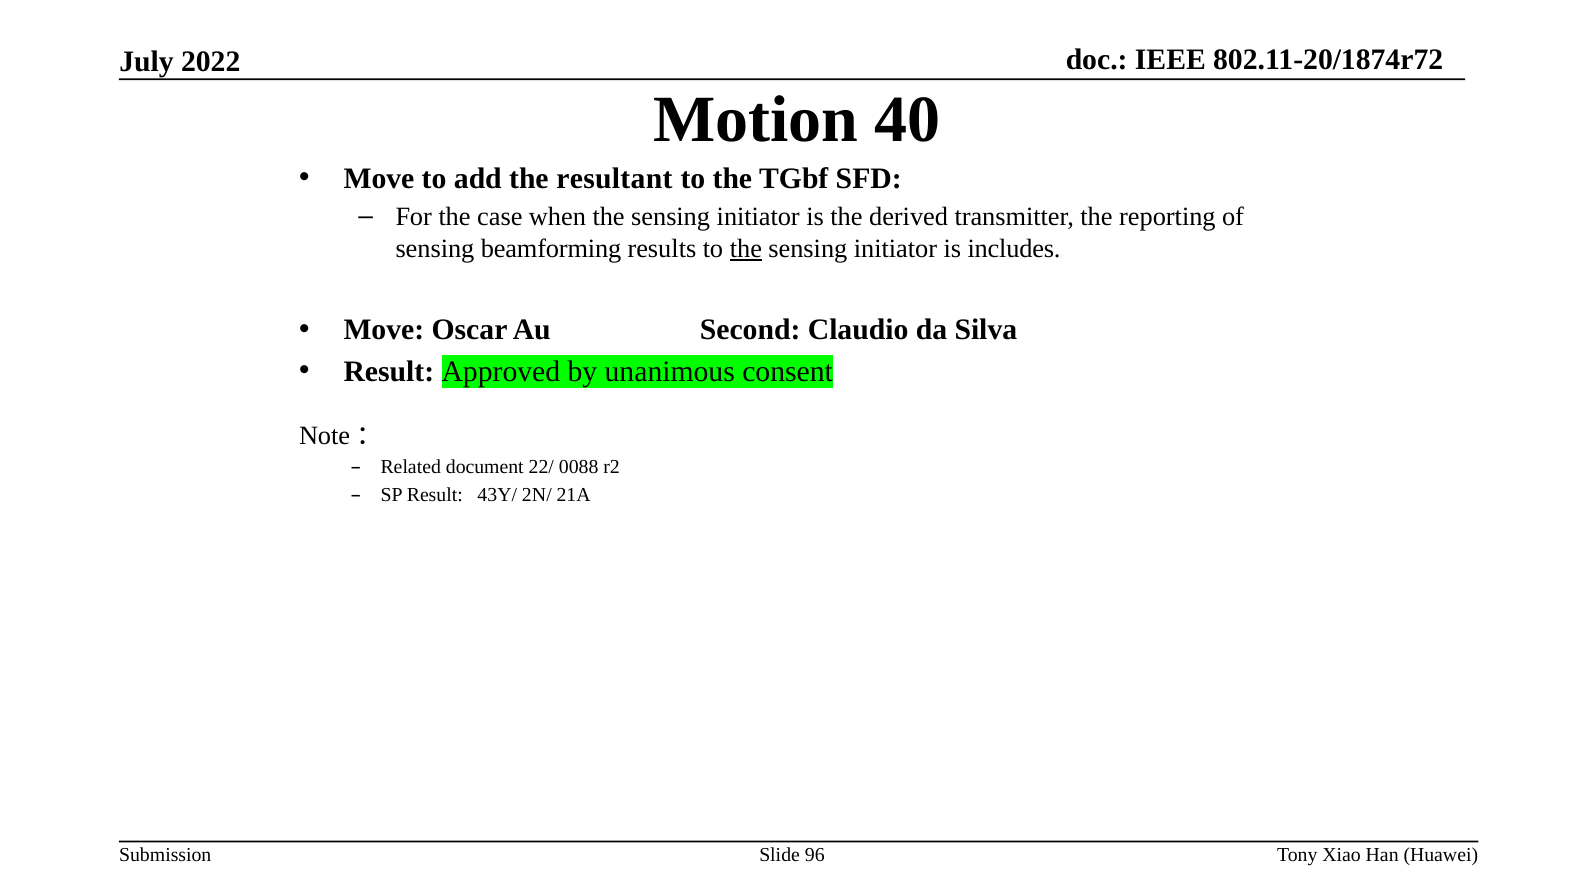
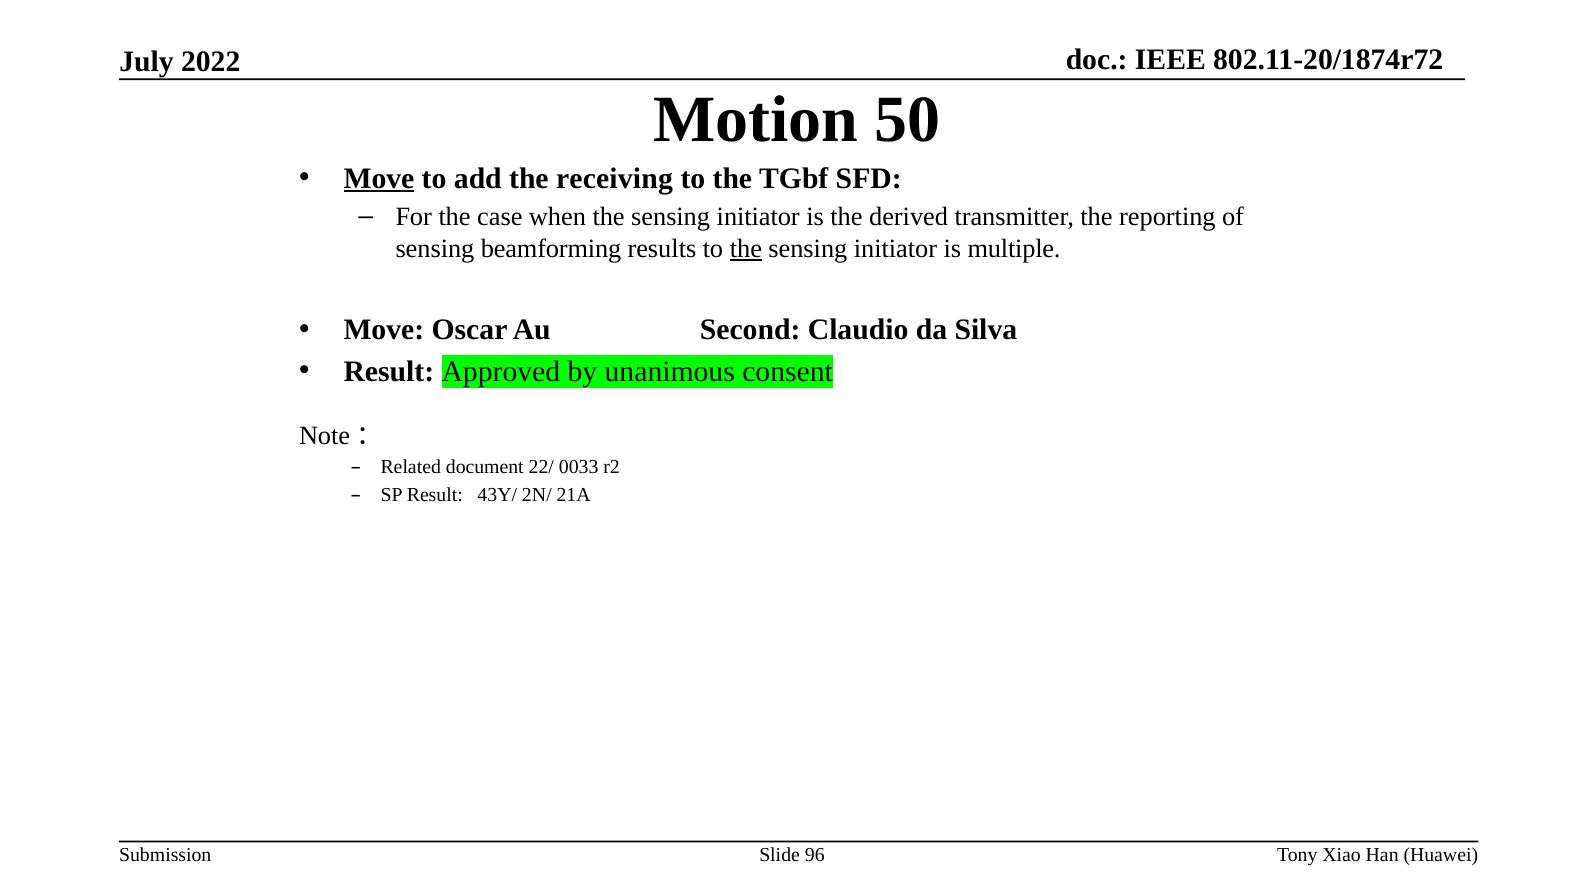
40: 40 -> 50
Move at (379, 178) underline: none -> present
resultant: resultant -> receiving
includes: includes -> multiple
0088: 0088 -> 0033
